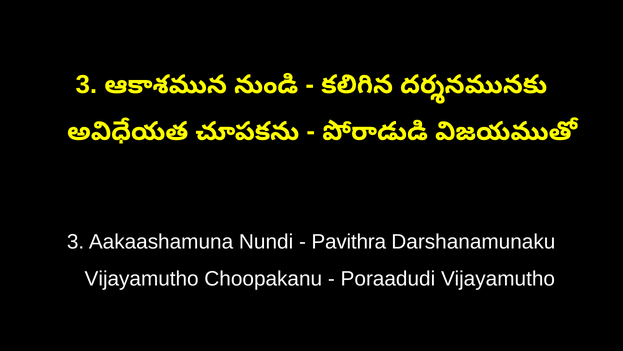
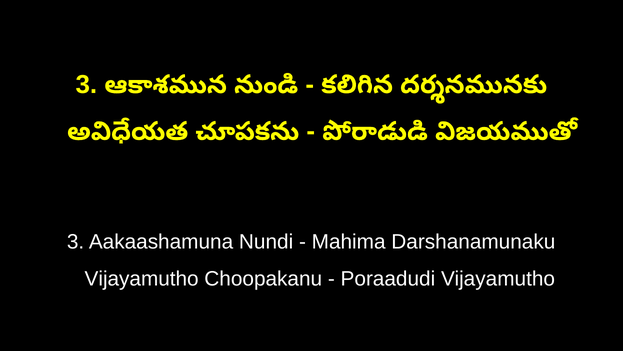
Pavithra: Pavithra -> Mahima
